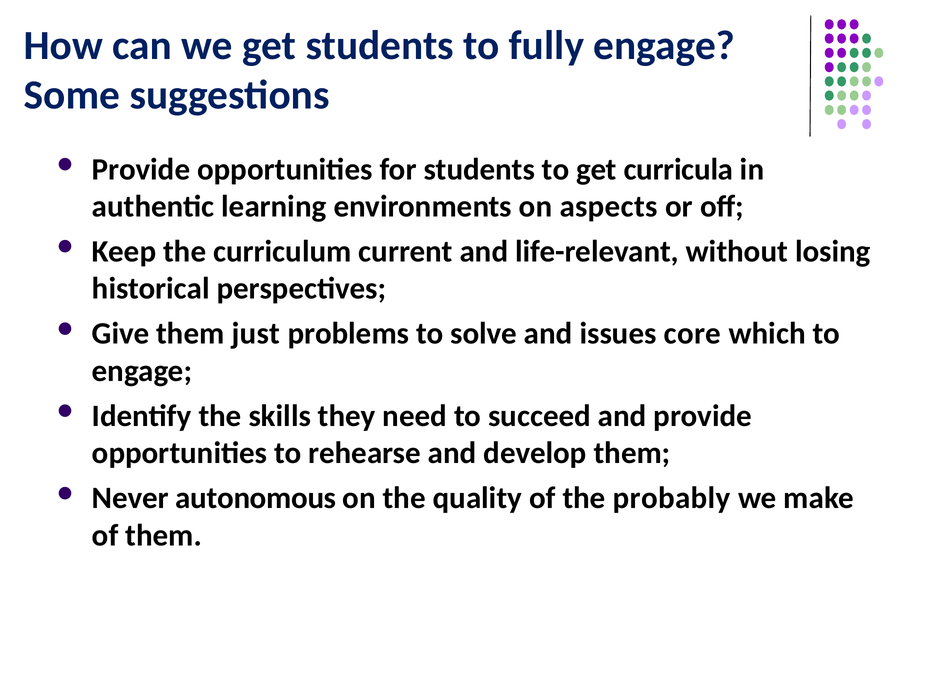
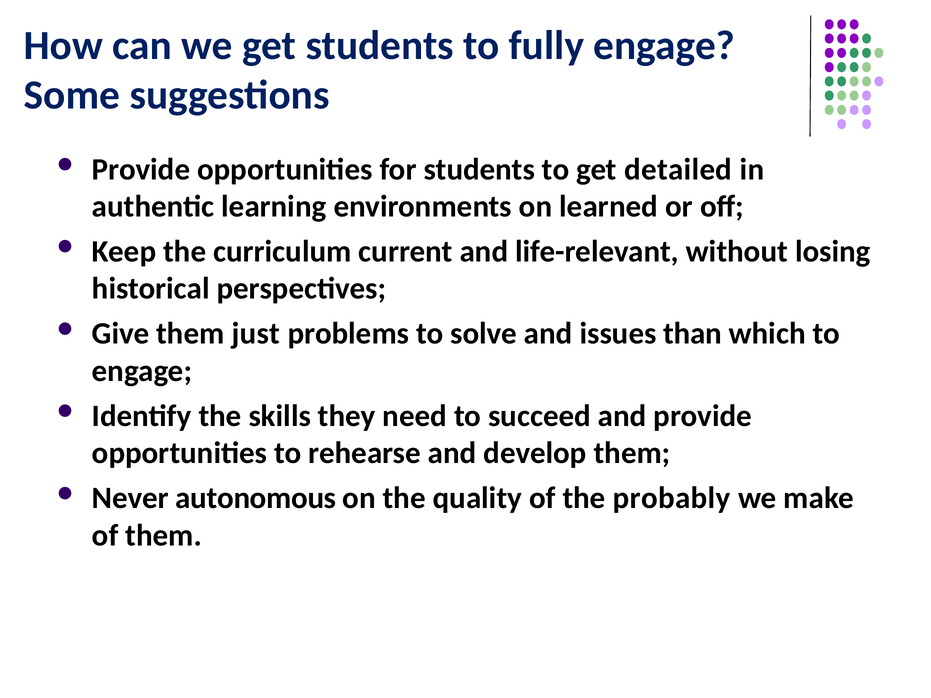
curricula: curricula -> detailed
aspects: aspects -> learned
core: core -> than
